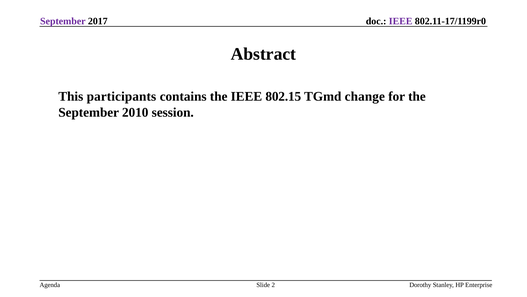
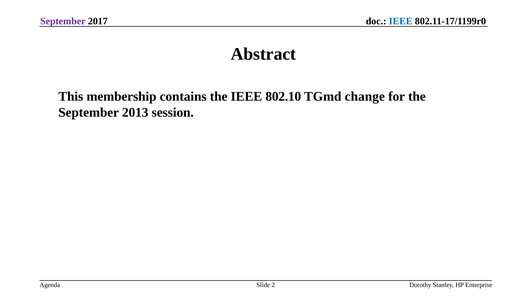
IEEE at (401, 21) colour: purple -> blue
participants: participants -> membership
802.15: 802.15 -> 802.10
2010: 2010 -> 2013
